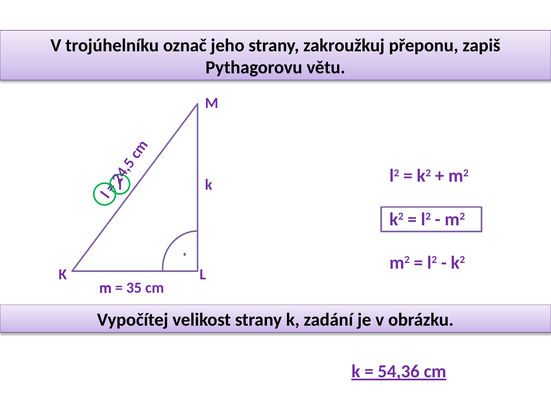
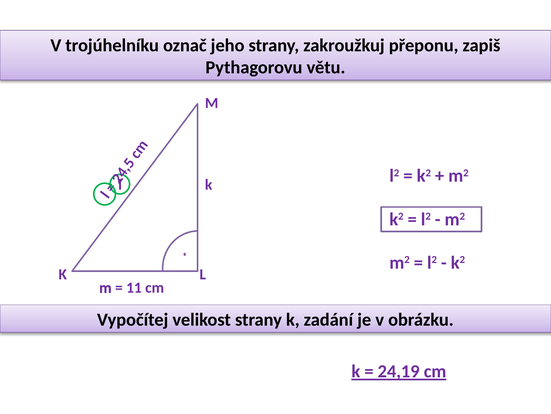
35: 35 -> 11
54,36: 54,36 -> 24,19
